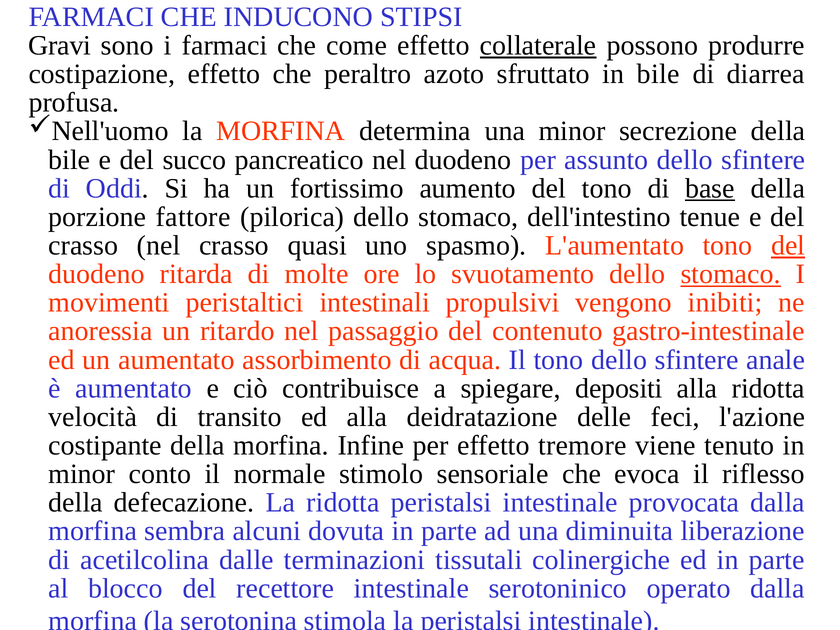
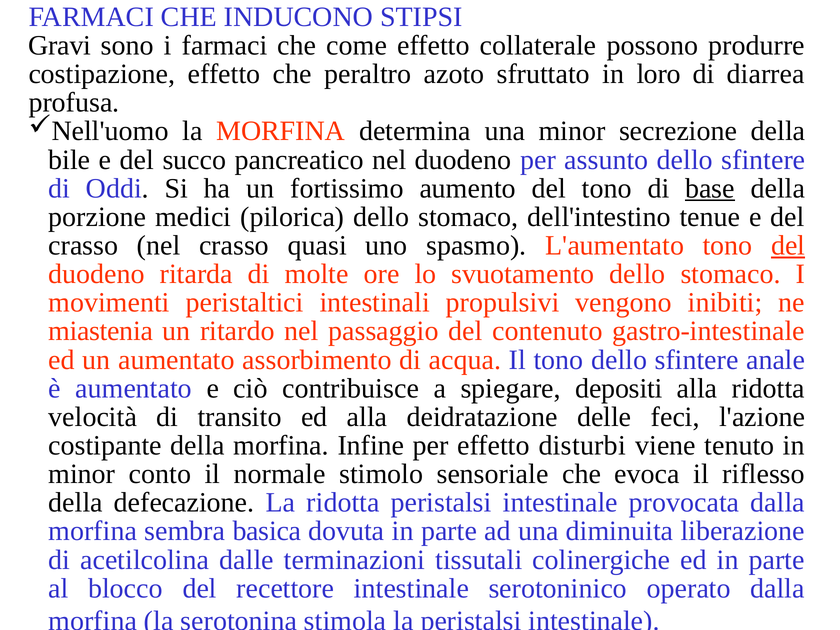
collaterale underline: present -> none
in bile: bile -> loro
fattore: fattore -> medici
stomaco at (731, 274) underline: present -> none
anoressia: anoressia -> miastenia
tremore: tremore -> disturbi
alcuni: alcuni -> basica
